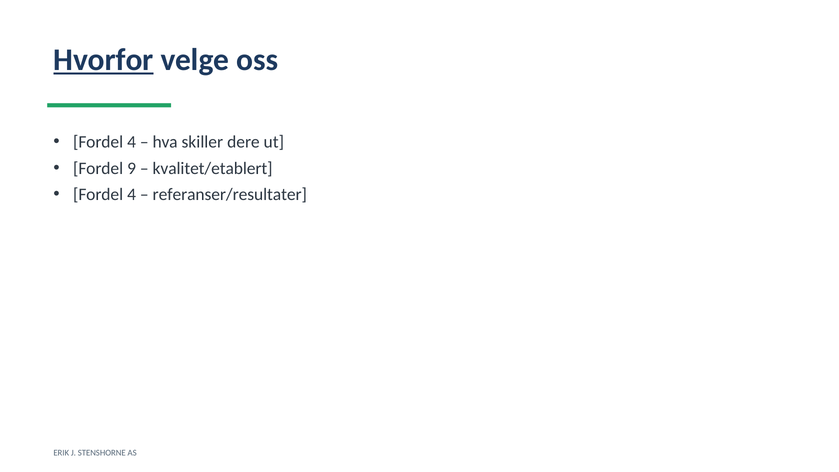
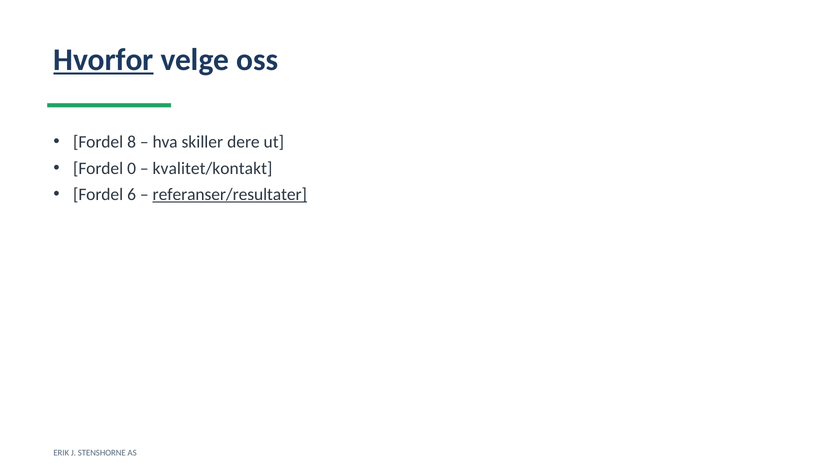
4 at (132, 142): 4 -> 8
9: 9 -> 0
kvalitet/etablert: kvalitet/etablert -> kvalitet/kontakt
4 at (132, 195): 4 -> 6
referanser/resultater underline: none -> present
